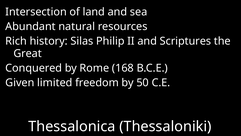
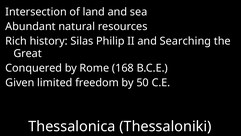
Scriptures: Scriptures -> Searching
